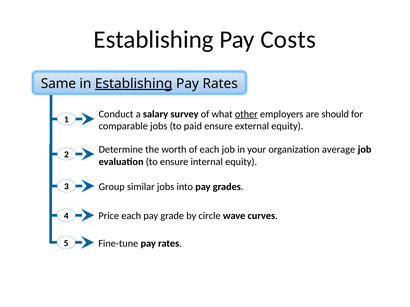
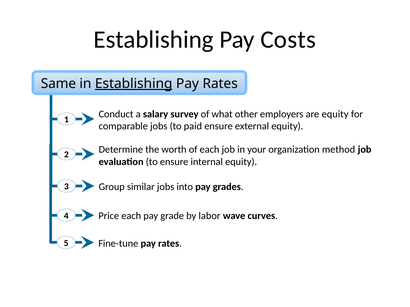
other underline: present -> none
are should: should -> equity
average: average -> method
circle: circle -> labor
